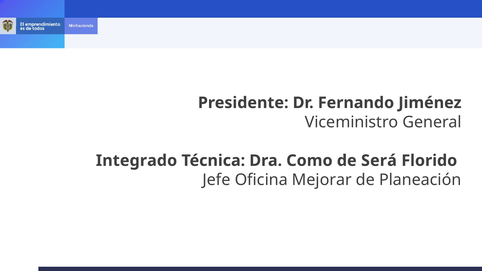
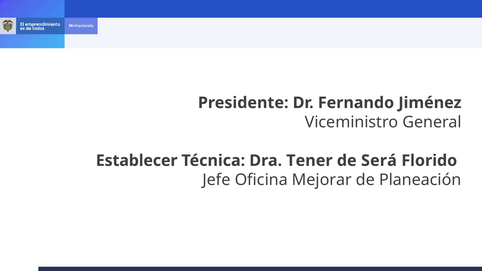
Integrado: Integrado -> Establecer
Como: Como -> Tener
